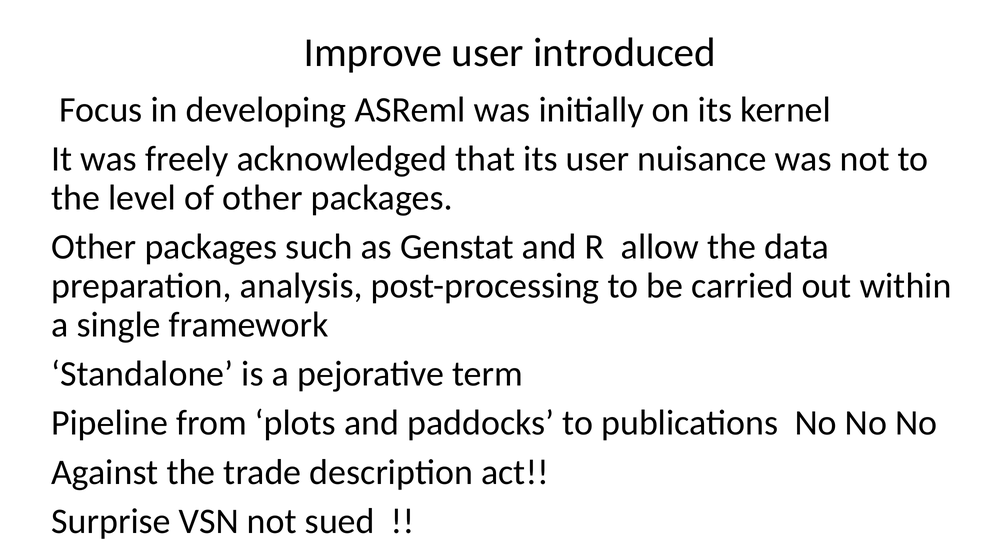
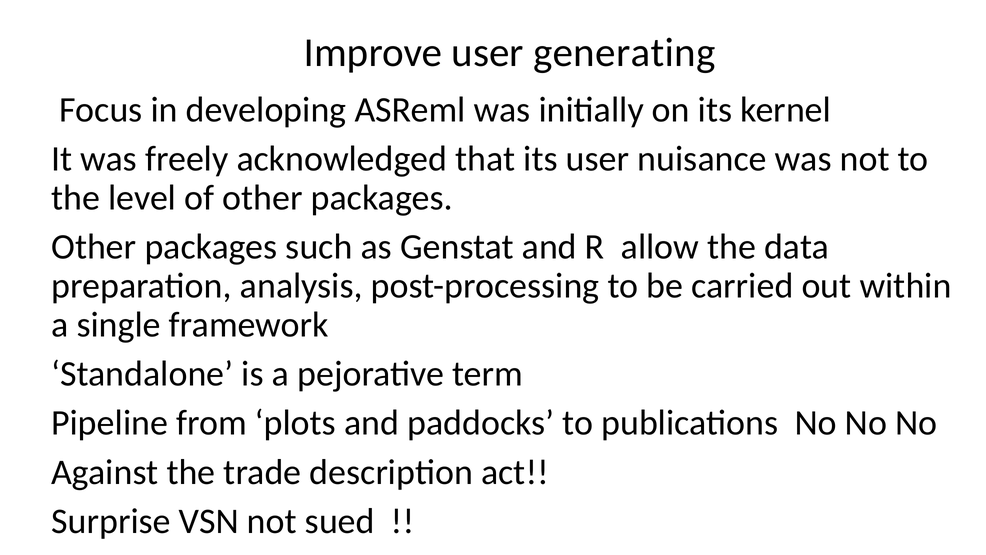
introduced: introduced -> generating
